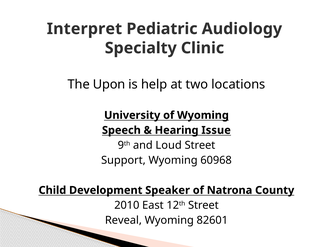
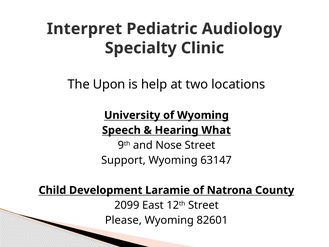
Issue: Issue -> What
Loud: Loud -> Nose
60968: 60968 -> 63147
Speaker: Speaker -> Laramie
2010: 2010 -> 2099
Reveal: Reveal -> Please
